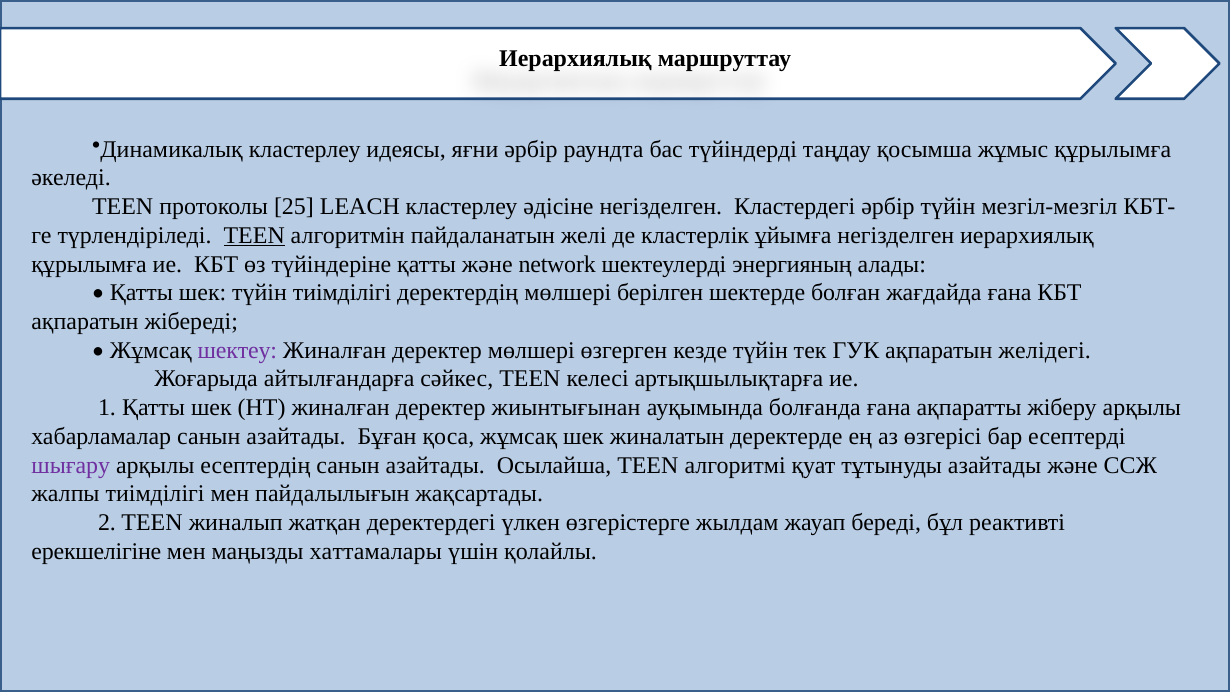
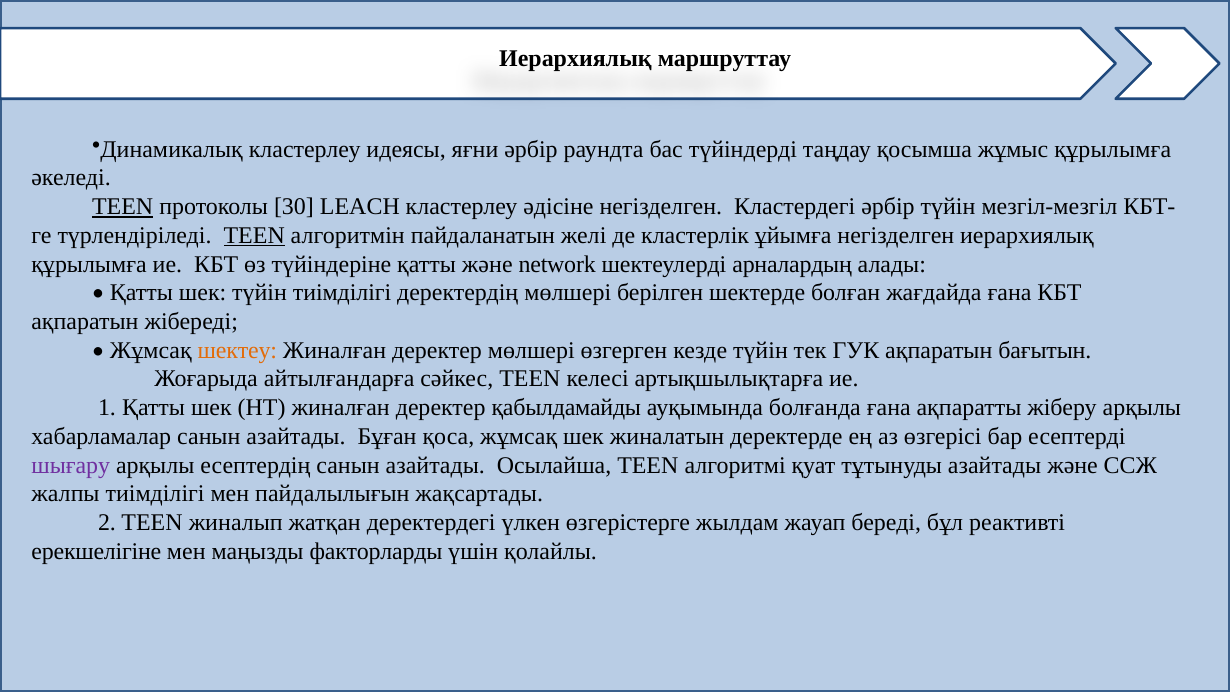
TEEN at (123, 207) underline: none -> present
25: 25 -> 30
энергияның: энергияның -> арналардың
шектеу colour: purple -> orange
желідегі: желідегі -> бағытын
жиынтығынан: жиынтығынан -> қабылдамайды
хаттамалары: хаттамалары -> факторларды
